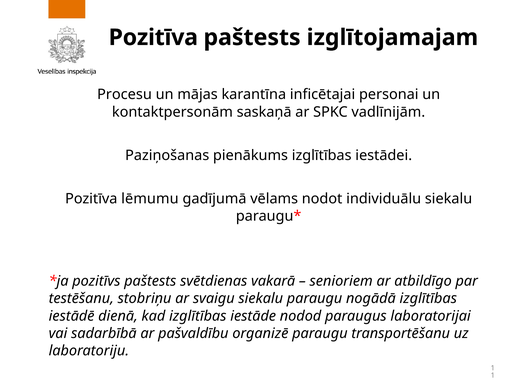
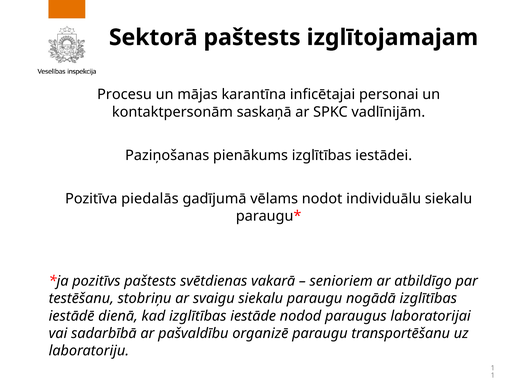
Pozitīva at (153, 37): Pozitīva -> Sektorā
lēmumu: lēmumu -> piedalās
